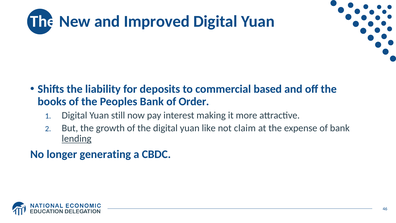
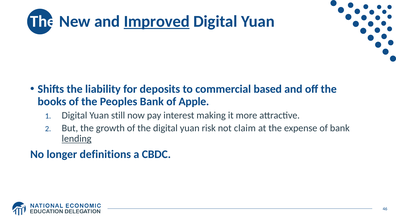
Improved underline: none -> present
Order: Order -> Apple
like: like -> risk
generating: generating -> definitions
